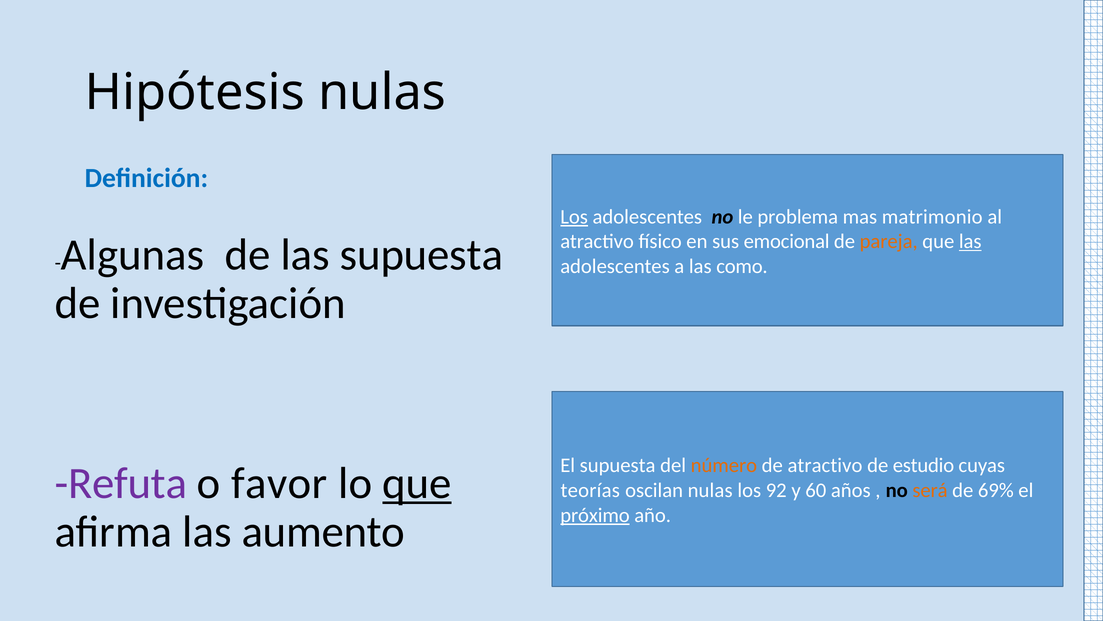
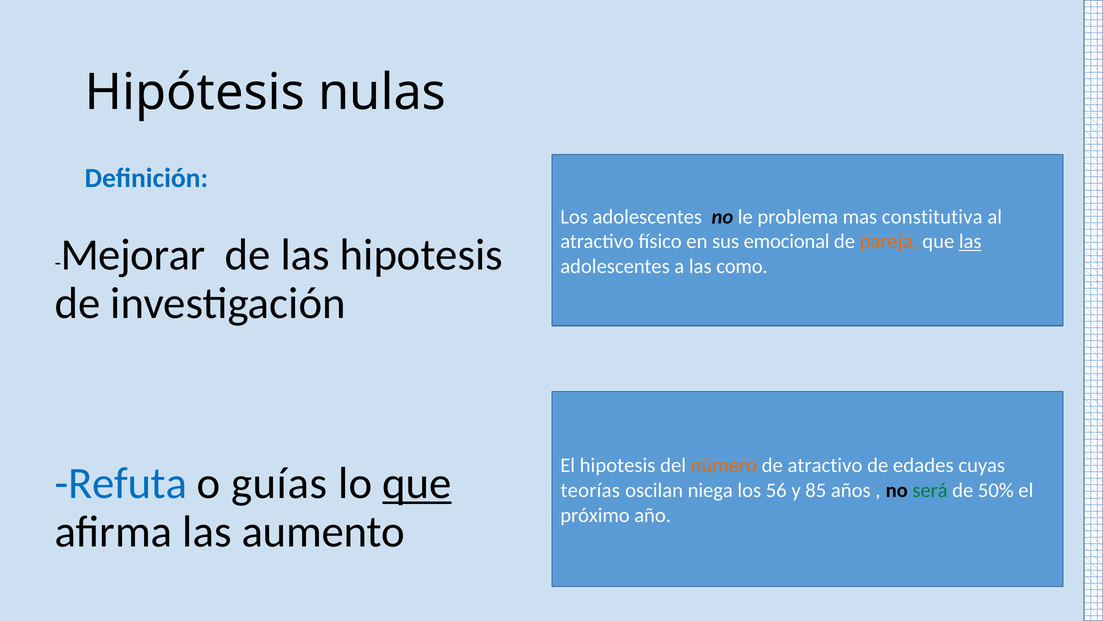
Los at (574, 217) underline: present -> none
matrimonio: matrimonio -> constitutiva
Algunas: Algunas -> Mejorar
las supuesta: supuesta -> hipotesis
El supuesta: supuesta -> hipotesis
estudio: estudio -> edades
Refuta colour: purple -> blue
favor: favor -> guías
oscilan nulas: nulas -> niega
92: 92 -> 56
60: 60 -> 85
será colour: orange -> green
69%: 69% -> 50%
próximo underline: present -> none
